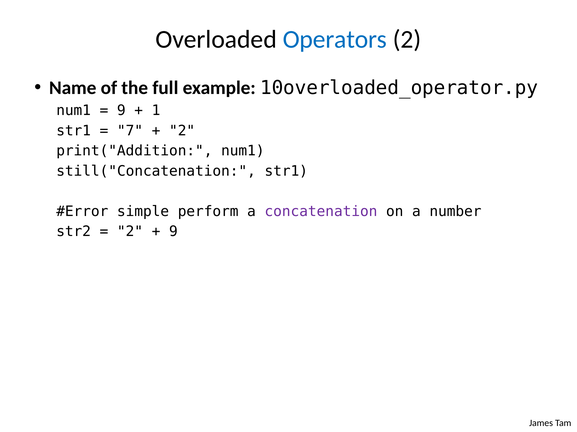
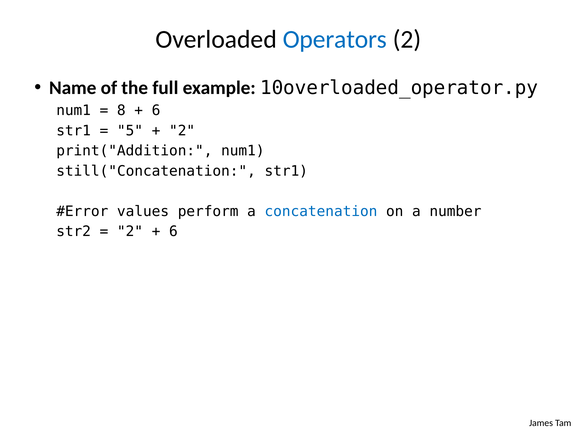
9 at (121, 111): 9 -> 8
1 at (156, 111): 1 -> 6
7: 7 -> 5
simple: simple -> values
concatenation colour: purple -> blue
9 at (173, 232): 9 -> 6
